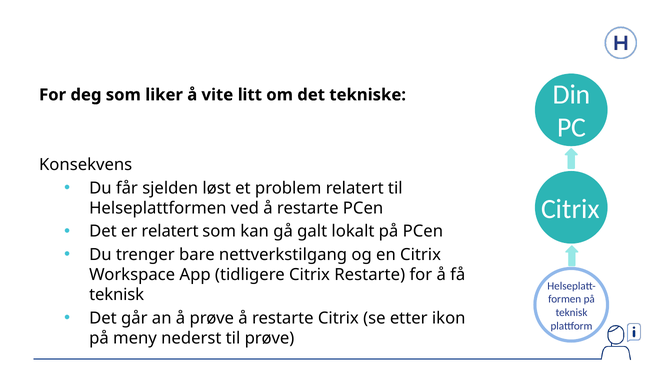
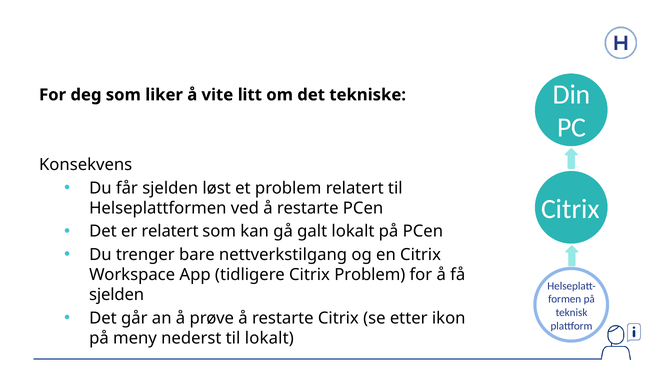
Citrix Restarte: Restarte -> Problem
teknisk at (117, 295): teknisk -> sjelden
til prøve: prøve -> lokalt
